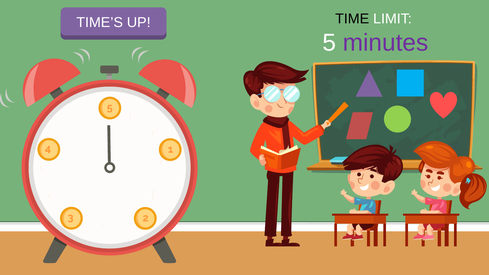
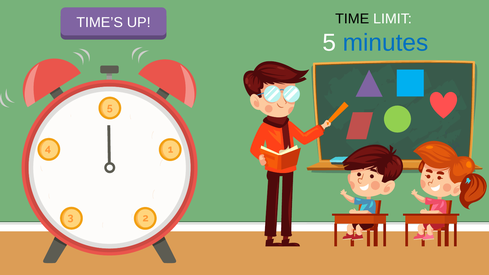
minutes colour: purple -> blue
